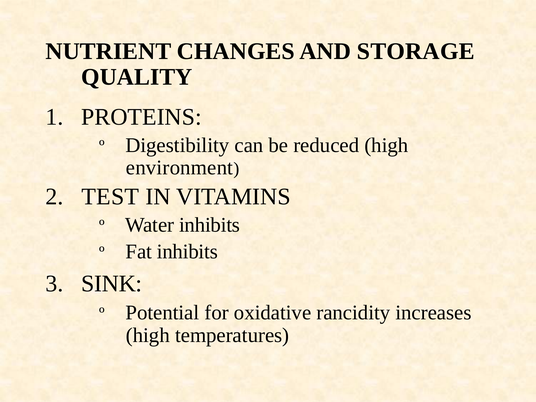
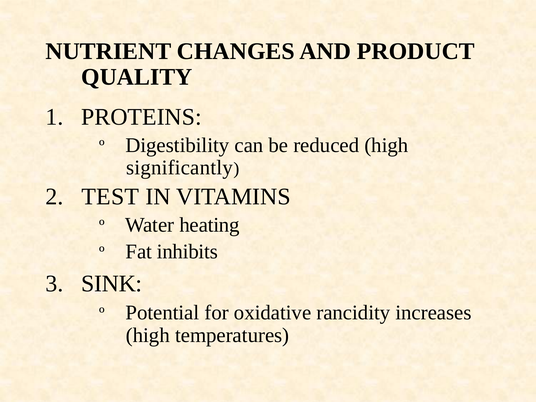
STORAGE: STORAGE -> PRODUCT
environment: environment -> significantly
Water inhibits: inhibits -> heating
